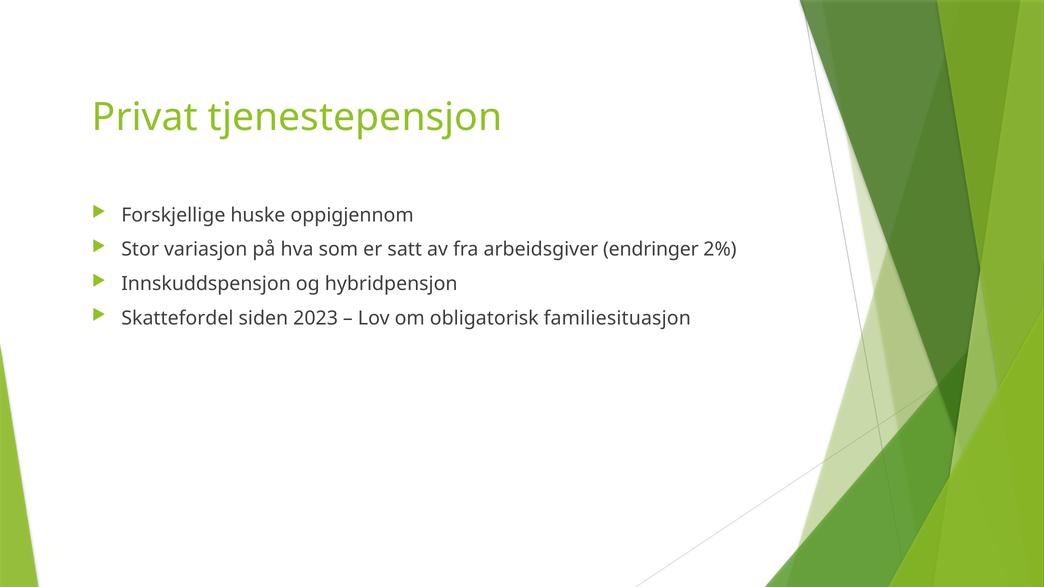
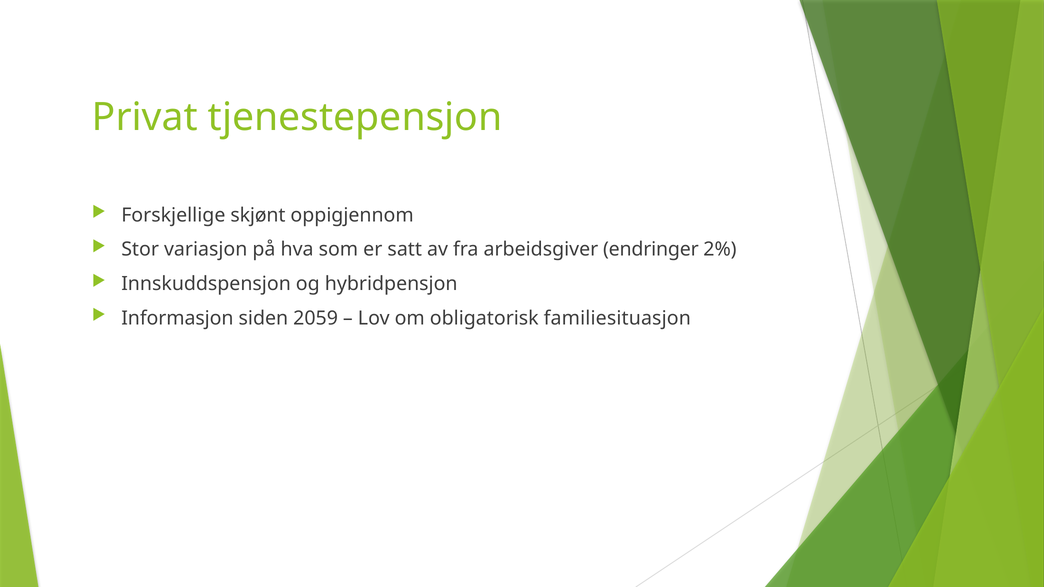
huske: huske -> skjønt
Skattefordel: Skattefordel -> Informasjon
2023: 2023 -> 2059
